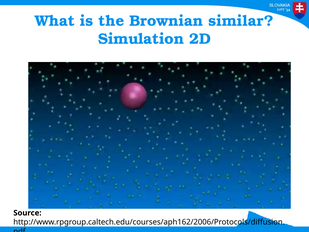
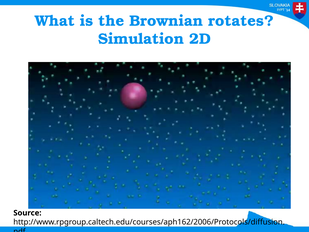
similar: similar -> rotates
